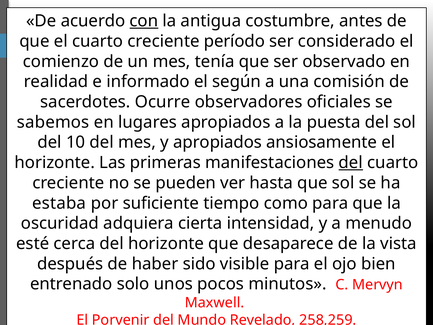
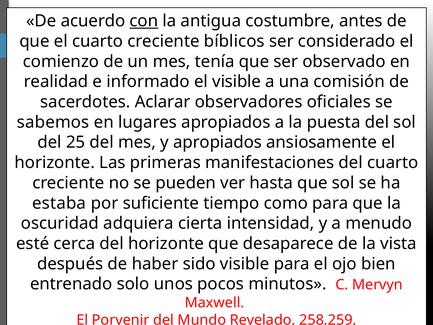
período: período -> bíblicos
el según: según -> visible
Ocurre: Ocurre -> Aclarar
10: 10 -> 25
del at (351, 163) underline: present -> none
